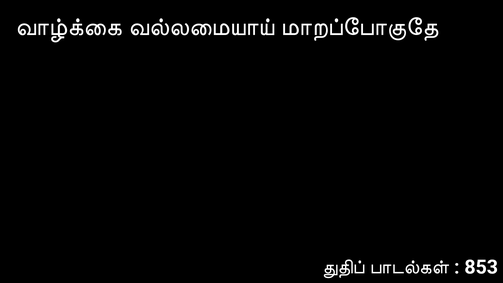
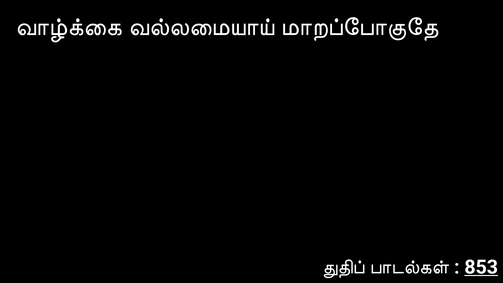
853 underline: none -> present
